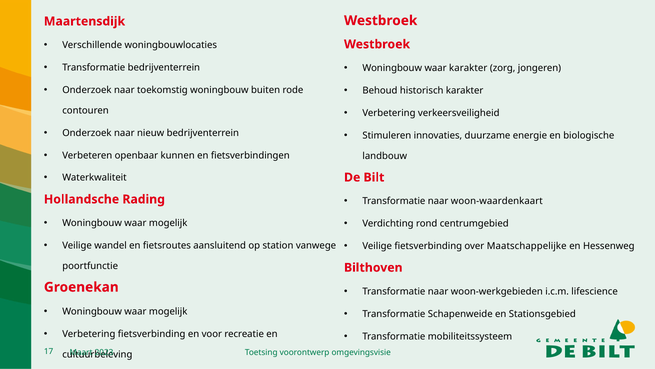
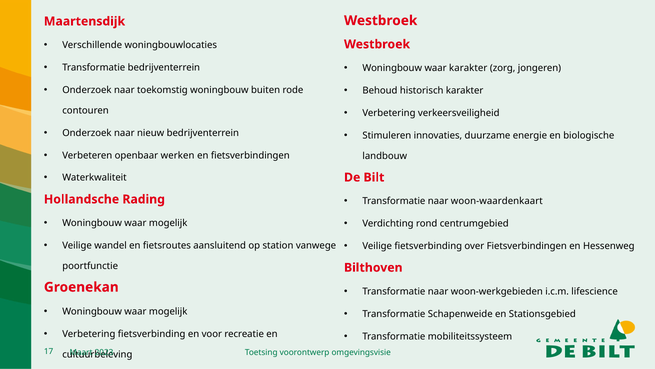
kunnen: kunnen -> werken
over Maatschappelijke: Maatschappelijke -> Fietsverbindingen
